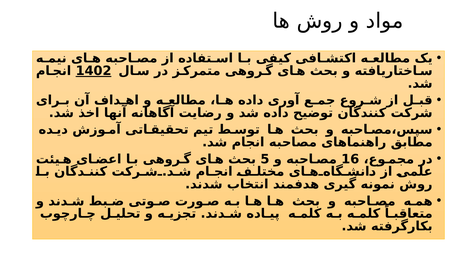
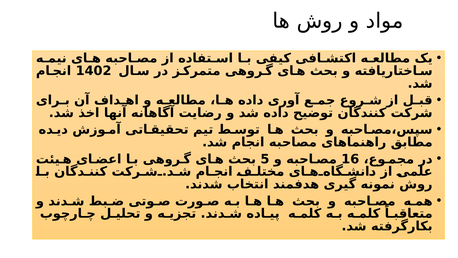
1402 underline: present -> none
